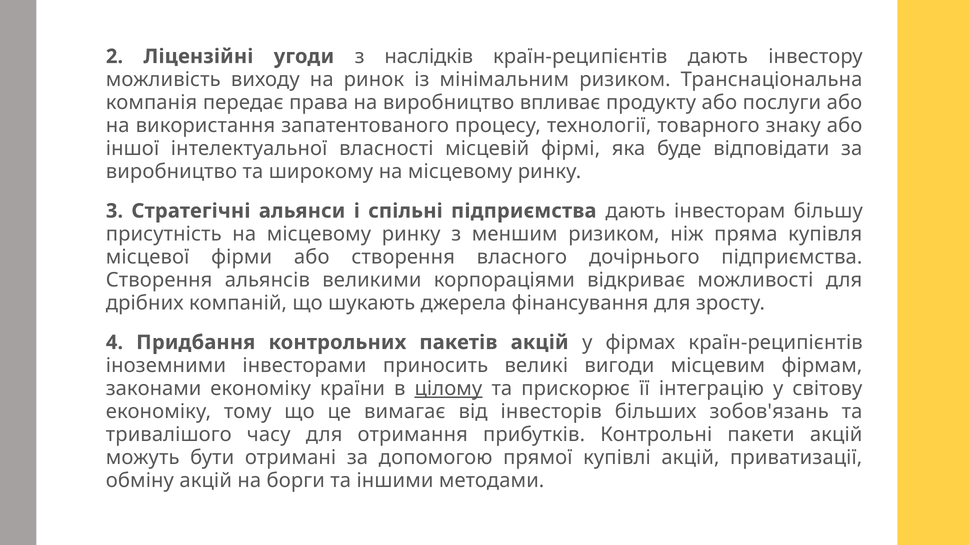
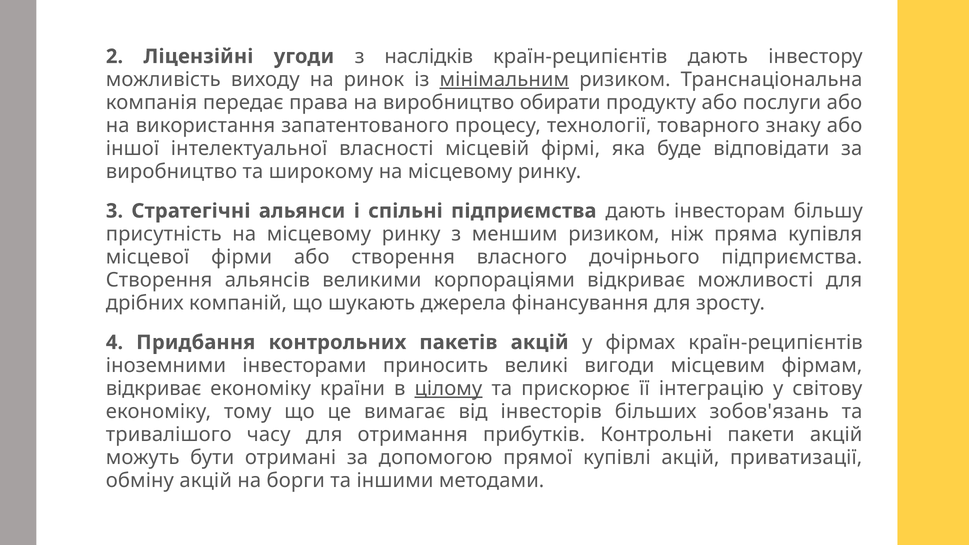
мінімальним underline: none -> present
впливає: впливає -> обирати
законами at (154, 389): законами -> відкриває
